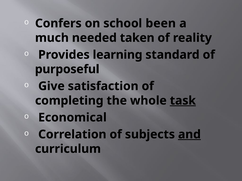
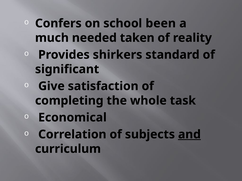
learning: learning -> shirkers
purposeful: purposeful -> significant
task underline: present -> none
